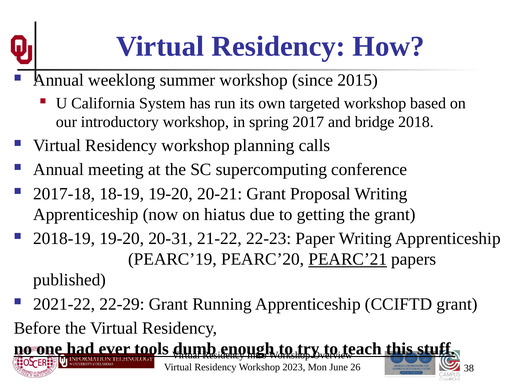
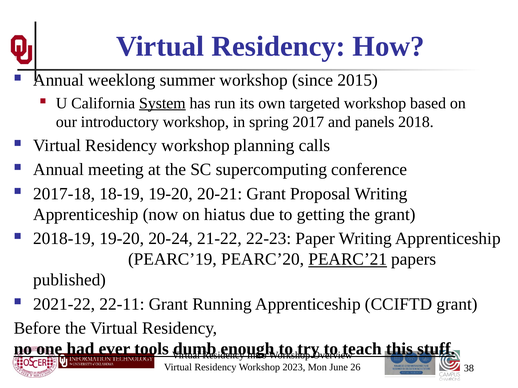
System underline: none -> present
bridge: bridge -> panels
20-31: 20-31 -> 20-24
22-29: 22-29 -> 22-11
